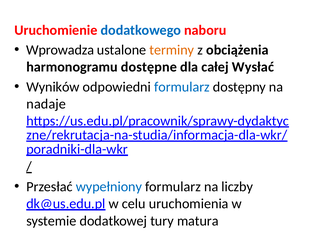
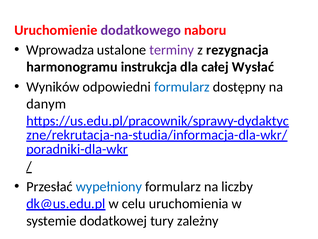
dodatkowego colour: blue -> purple
terminy colour: orange -> purple
obciążenia: obciążenia -> rezygnacja
dostępne: dostępne -> instrukcja
nadaje: nadaje -> danym
matura: matura -> zależny
